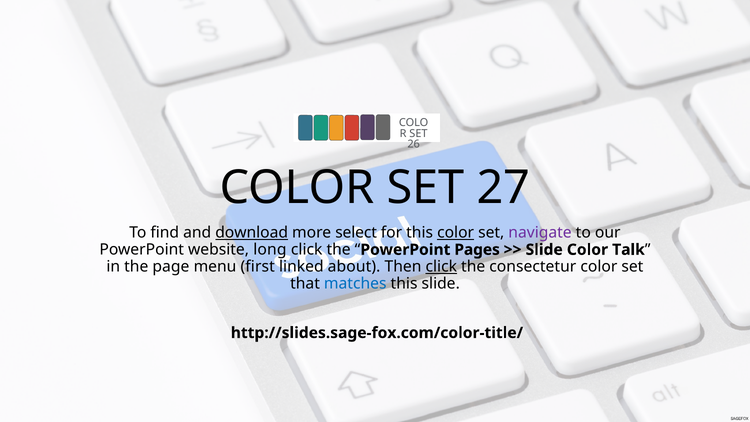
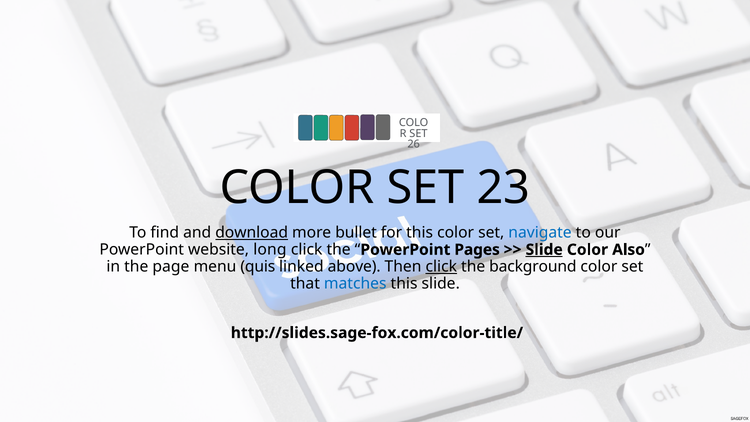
27: 27 -> 23
select: select -> bullet
color at (456, 233) underline: present -> none
navigate colour: purple -> blue
Slide at (544, 250) underline: none -> present
Talk: Talk -> Also
first: first -> quis
about: about -> above
consectetur: consectetur -> background
